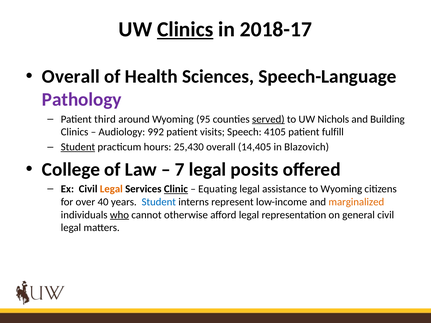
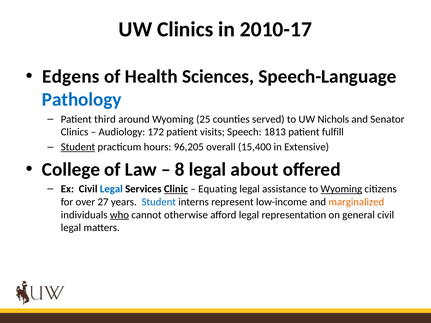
Clinics at (185, 30) underline: present -> none
2018-17: 2018-17 -> 2010-17
Overall at (71, 77): Overall -> Edgens
Pathology colour: purple -> blue
95: 95 -> 25
served underline: present -> none
Building: Building -> Senator
992: 992 -> 172
4105: 4105 -> 1813
25,430: 25,430 -> 96,205
14,405: 14,405 -> 15,400
Blazovich: Blazovich -> Extensive
7: 7 -> 8
posits: posits -> about
Legal at (111, 189) colour: orange -> blue
Wyoming at (341, 189) underline: none -> present
40: 40 -> 27
